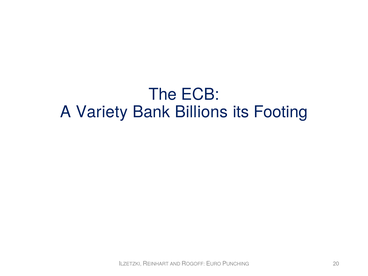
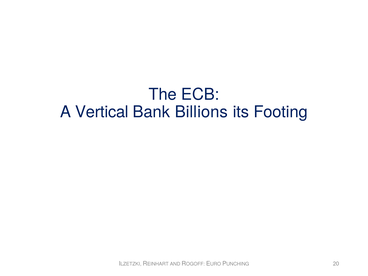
Variety: Variety -> Vertical
